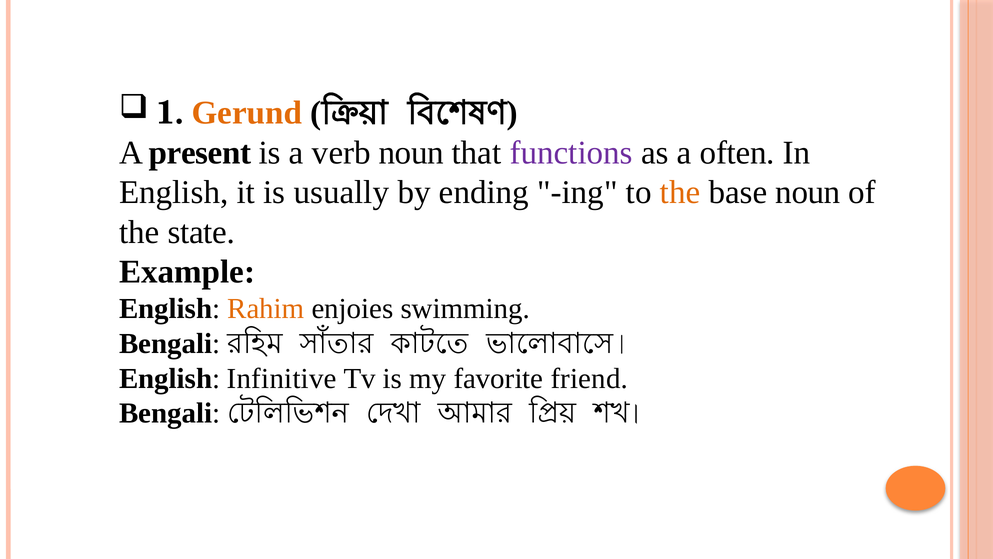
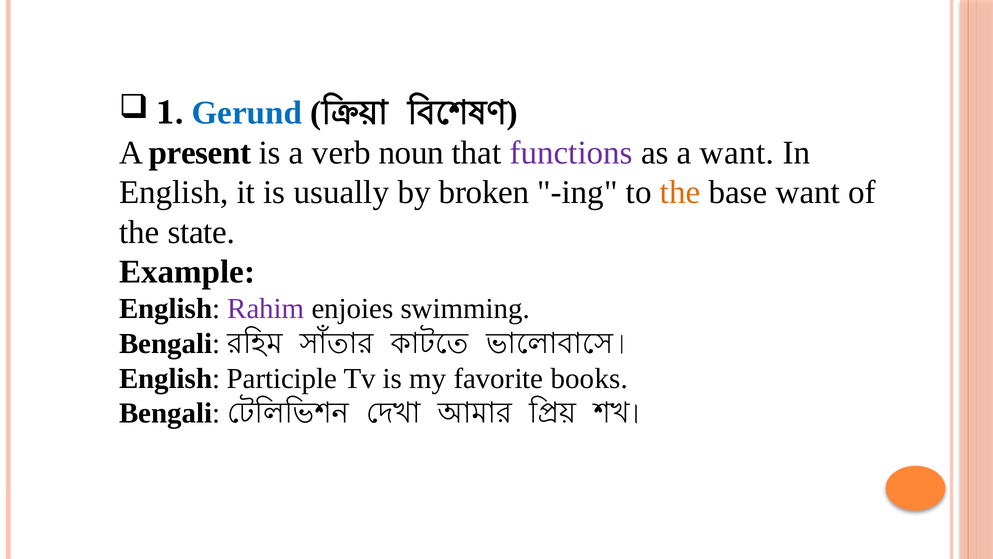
Gerund colour: orange -> blue
a often: often -> want
ending: ending -> broken
base noun: noun -> want
Rahim colour: orange -> purple
Infinitive: Infinitive -> Participle
friend: friend -> books
